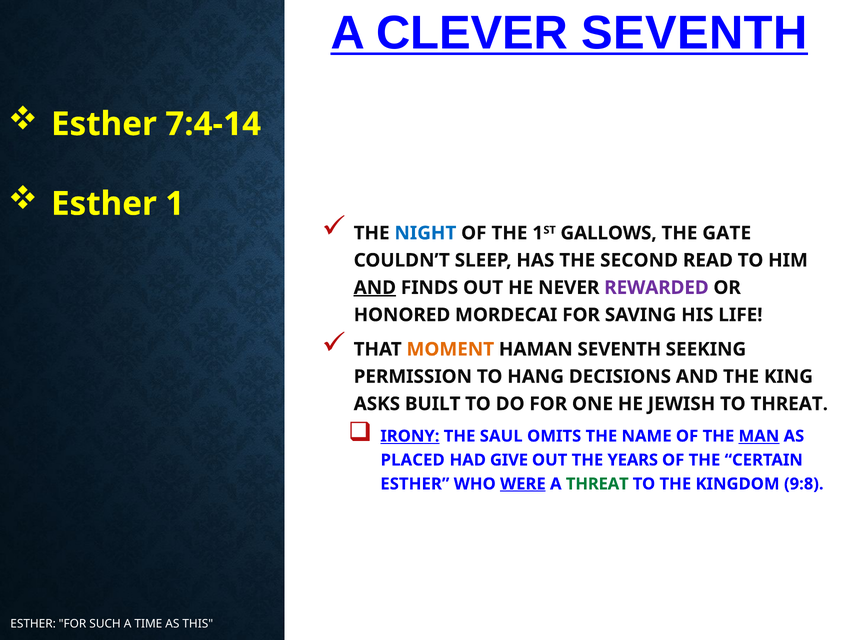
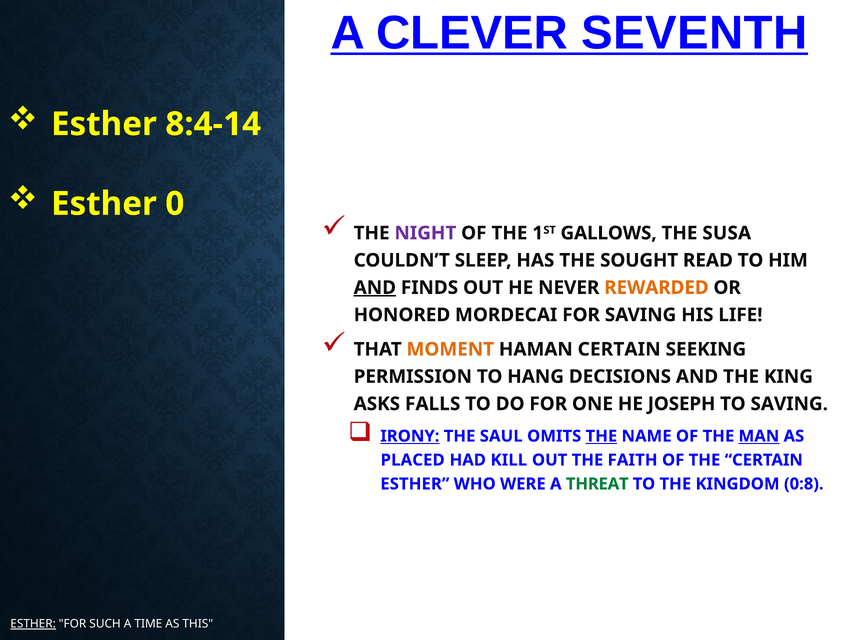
7:4-14: 7:4-14 -> 8:4-14
1: 1 -> 0
NIGHT colour: blue -> purple
GATE: GATE -> SUSA
SECOND: SECOND -> SOUGHT
REWARDED colour: purple -> orange
HAMAN SEVENTH: SEVENTH -> CERTAIN
BUILT: BUILT -> FALLS
JEWISH: JEWISH -> JOSEPH
TO THREAT: THREAT -> SAVING
THE at (601, 436) underline: none -> present
GIVE: GIVE -> KILL
YEARS: YEARS -> FAITH
WERE underline: present -> none
9:8: 9:8 -> 0:8
ESTHER at (33, 624) underline: none -> present
